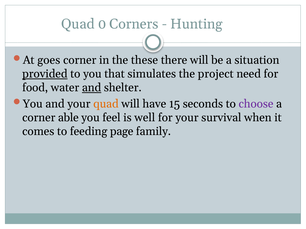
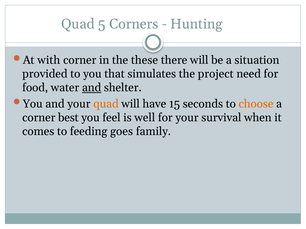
0: 0 -> 5
goes: goes -> with
provided underline: present -> none
choose colour: purple -> orange
able: able -> best
page: page -> goes
